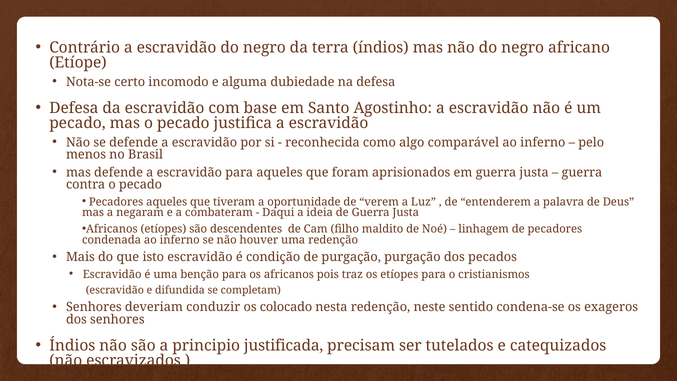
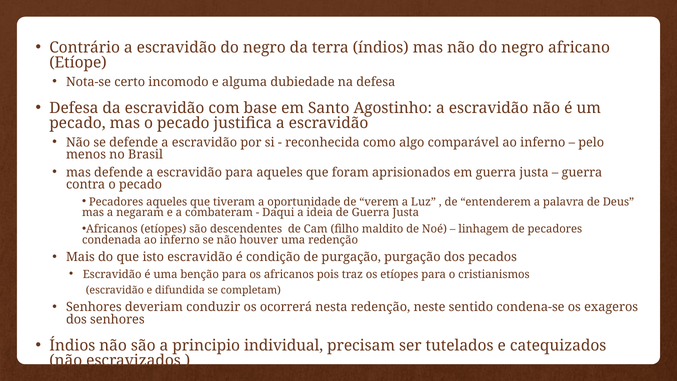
colocado: colocado -> ocorrerá
justificada: justificada -> individual
